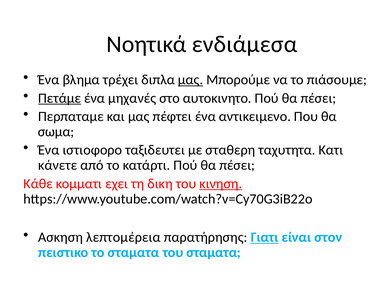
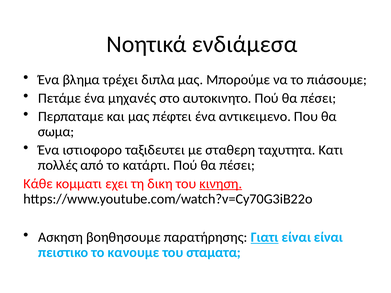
μας at (191, 80) underline: present -> none
Πετάμε underline: present -> none
κάνετε: κάνετε -> πολλές
λεπτομέρεια: λεπτομέρεια -> βοηθησουμε
είναι στον: στον -> είναι
το σταματα: σταματα -> κανουμε
